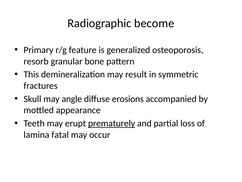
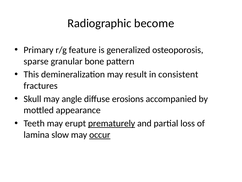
resorb: resorb -> sparse
symmetric: symmetric -> consistent
fatal: fatal -> slow
occur underline: none -> present
